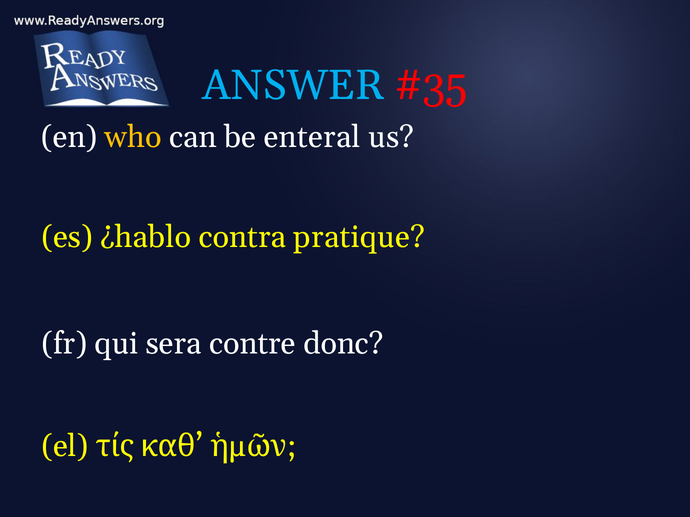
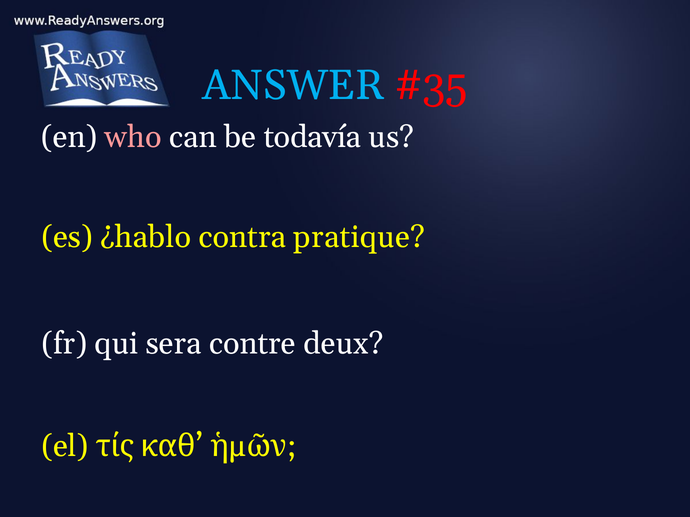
who colour: yellow -> pink
enteral: enteral -> todavía
donc: donc -> deux
